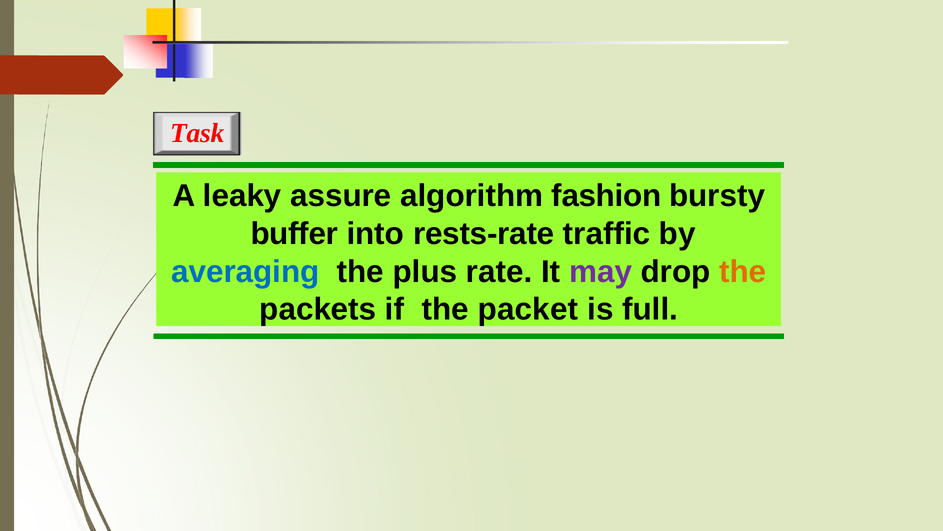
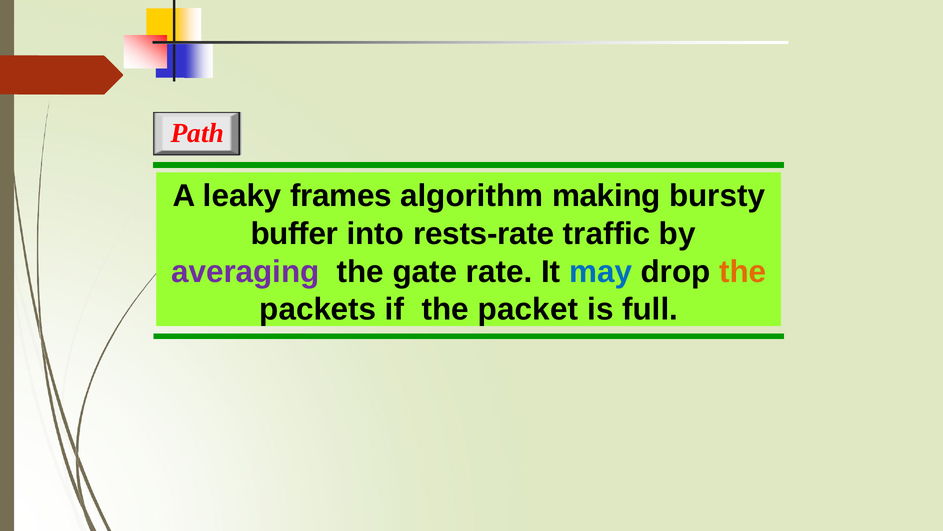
Task: Task -> Path
assure: assure -> frames
fashion: fashion -> making
averaging colour: blue -> purple
plus: plus -> gate
may colour: purple -> blue
